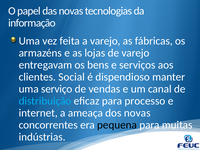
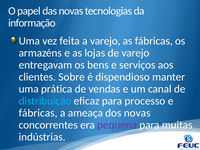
Social: Social -> Sobre
serviço: serviço -> prática
internet at (38, 113): internet -> fábricas
pequena colour: black -> purple
